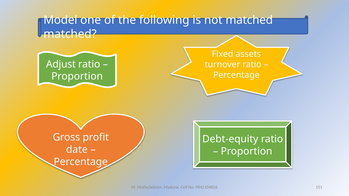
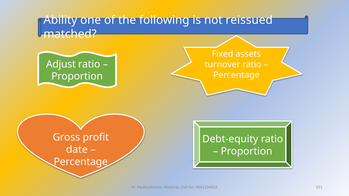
Model: Model -> Ability
not matched: matched -> reissued
